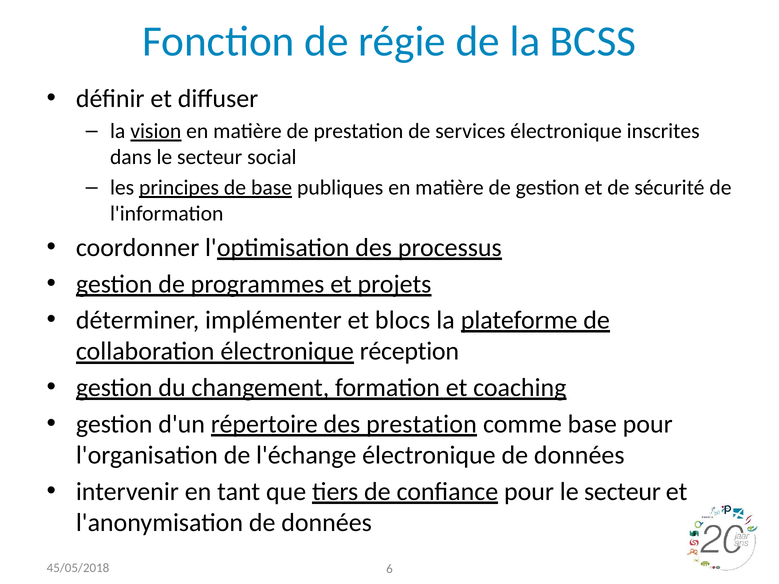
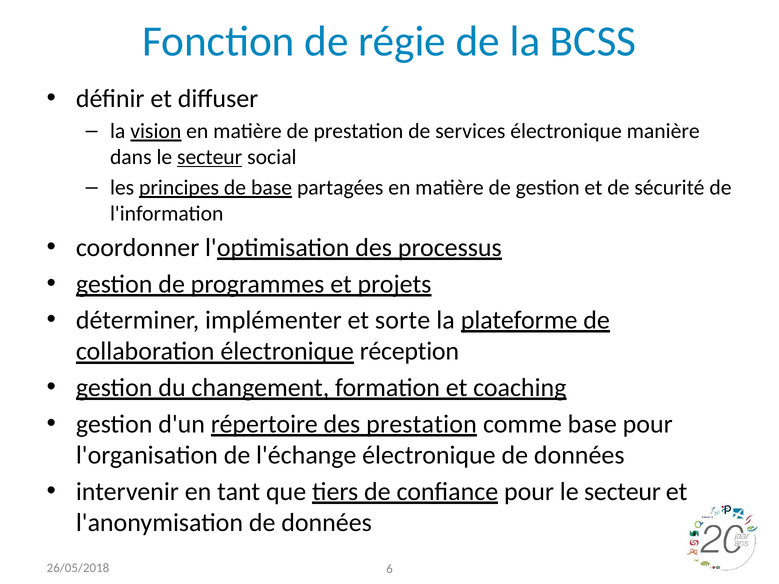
inscrites: inscrites -> manière
secteur at (210, 157) underline: none -> present
publiques: publiques -> partagées
blocs: blocs -> sorte
45/05/2018: 45/05/2018 -> 26/05/2018
